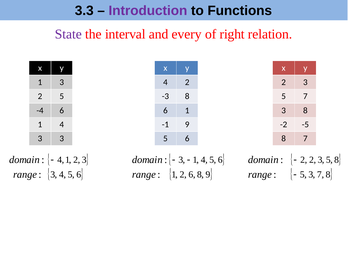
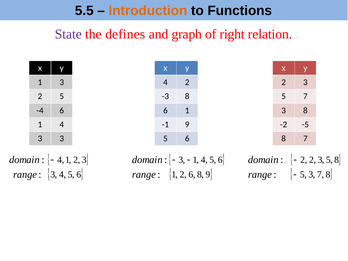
3.3: 3.3 -> 5.5
Introduction colour: purple -> orange
interval: interval -> defines
every: every -> graph
